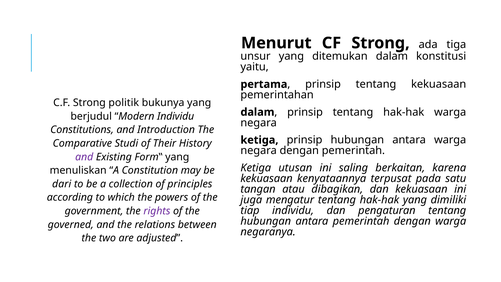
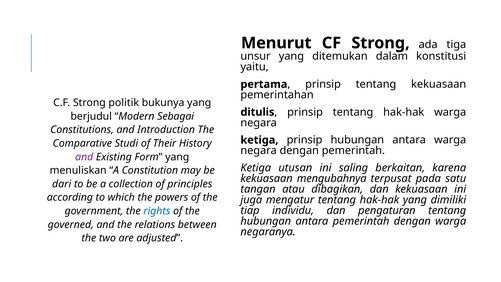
dalam at (257, 112): dalam -> ditulis
Modern Individu: Individu -> Sebagai
kenyataannya: kenyataannya -> mengubahnya
rights colour: purple -> blue
